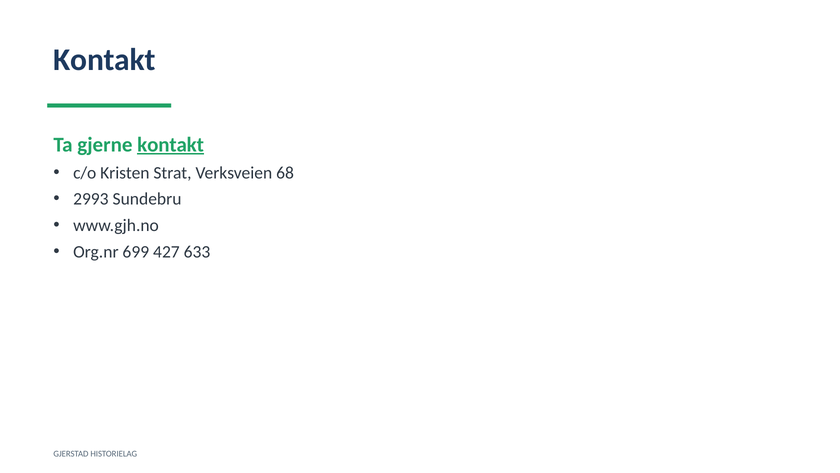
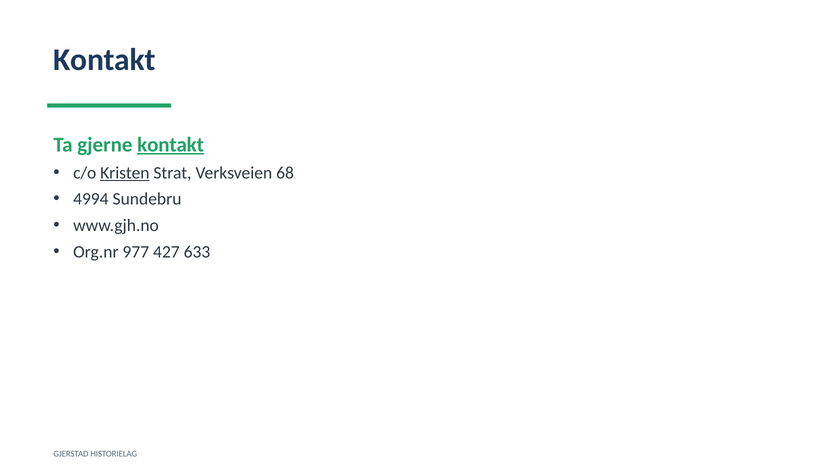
Kristen underline: none -> present
2993: 2993 -> 4994
699: 699 -> 977
